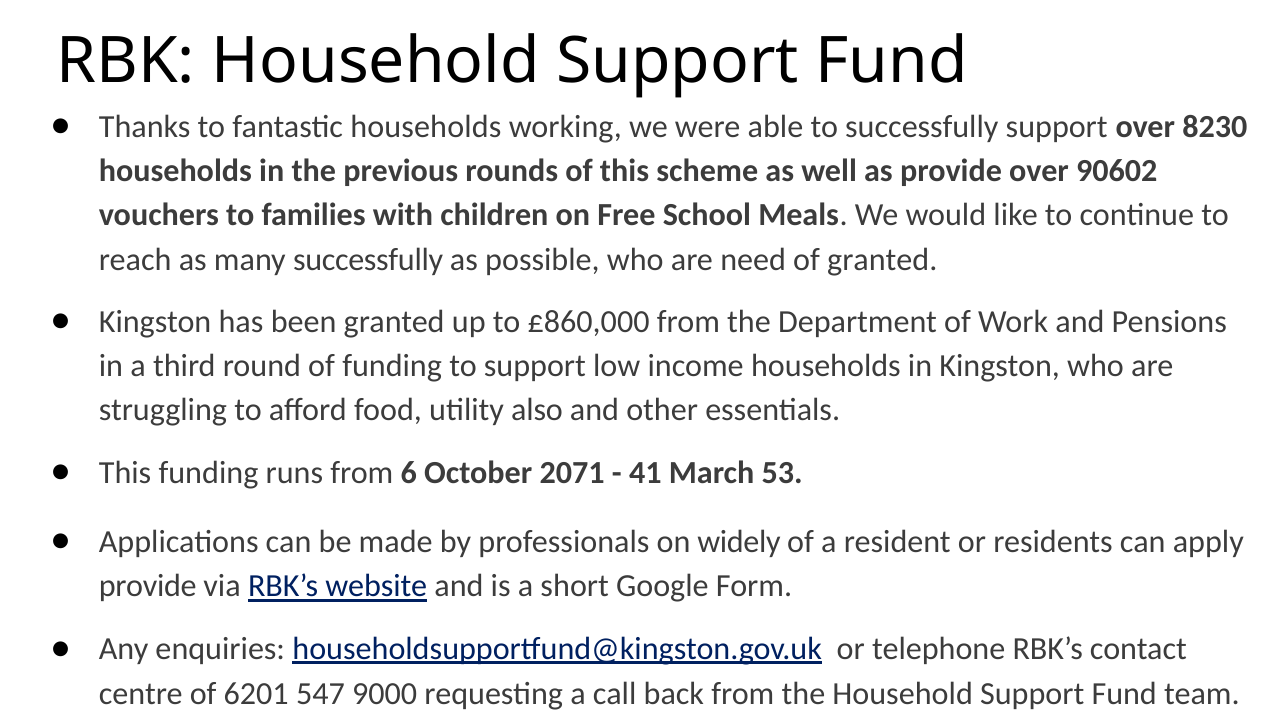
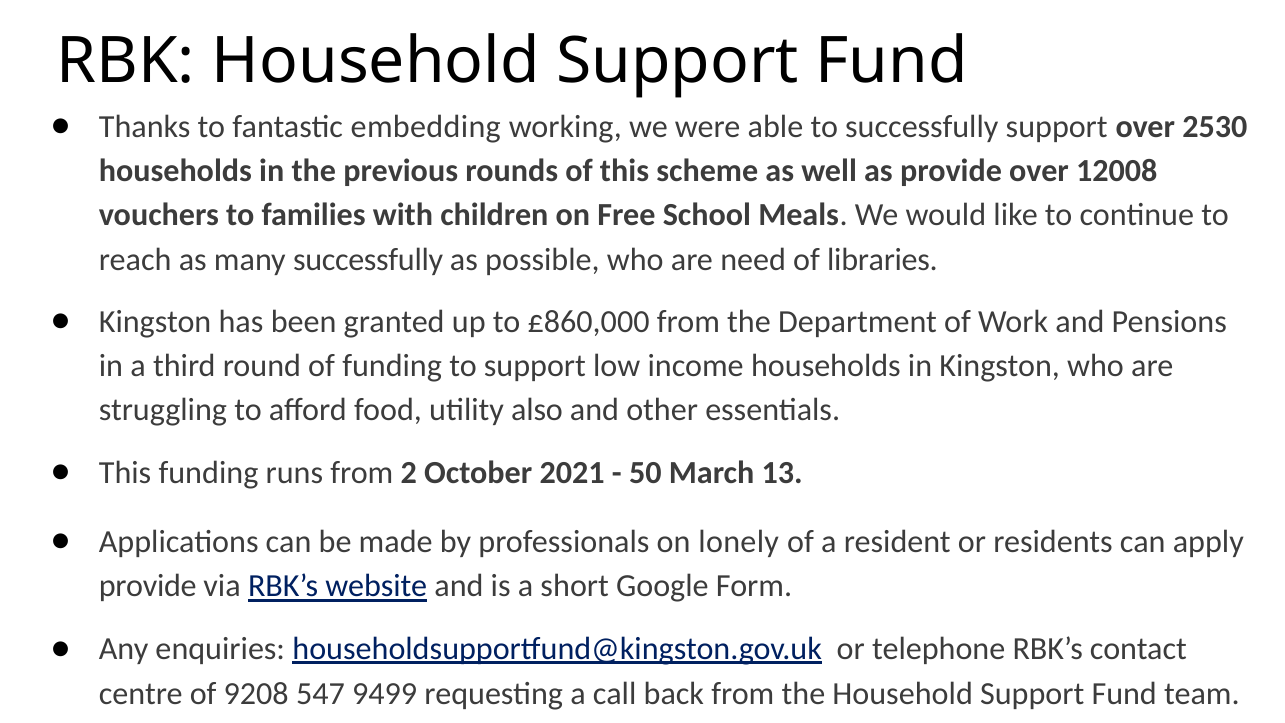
fantastic households: households -> embedding
8230: 8230 -> 2530
90602: 90602 -> 12008
of granted: granted -> libraries
6: 6 -> 2
2071: 2071 -> 2021
41: 41 -> 50
53: 53 -> 13
widely: widely -> lonely
6201: 6201 -> 9208
9000: 9000 -> 9499
